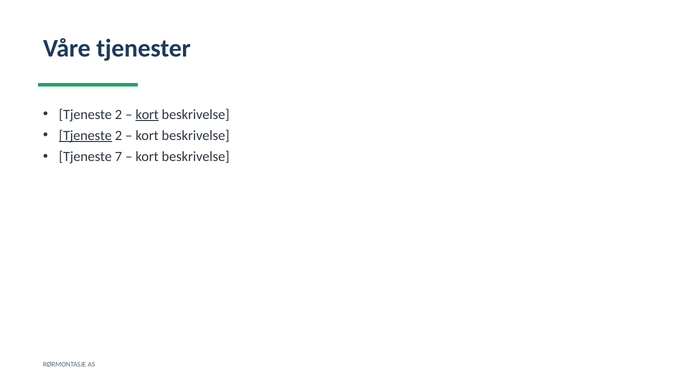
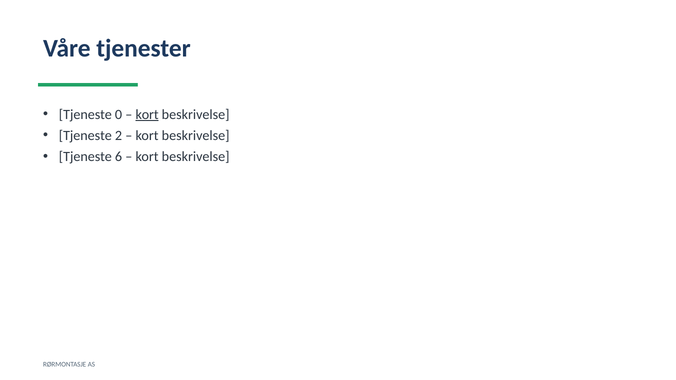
2 at (119, 114): 2 -> 0
Tjeneste at (85, 136) underline: present -> none
7: 7 -> 6
